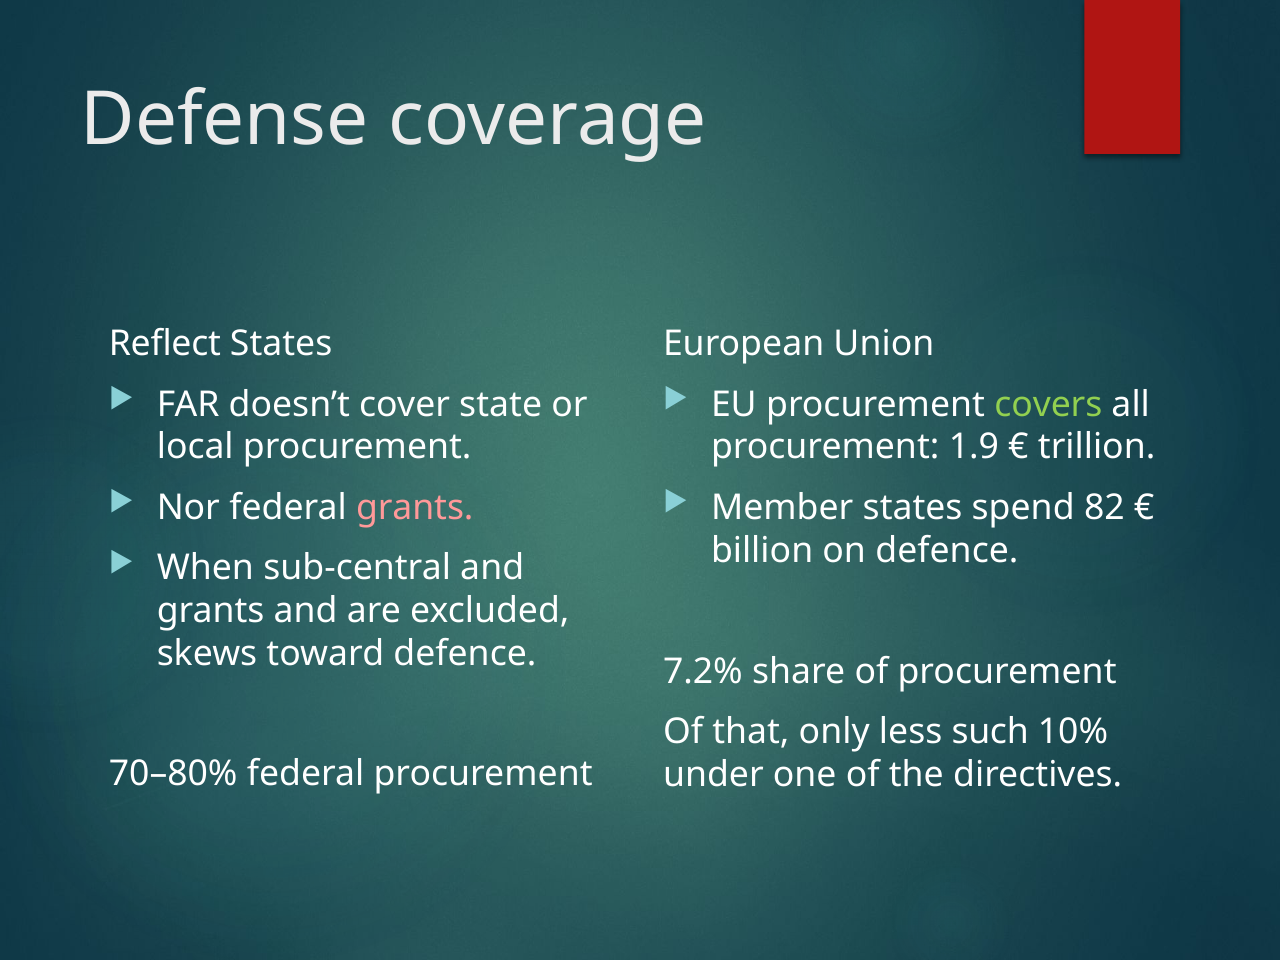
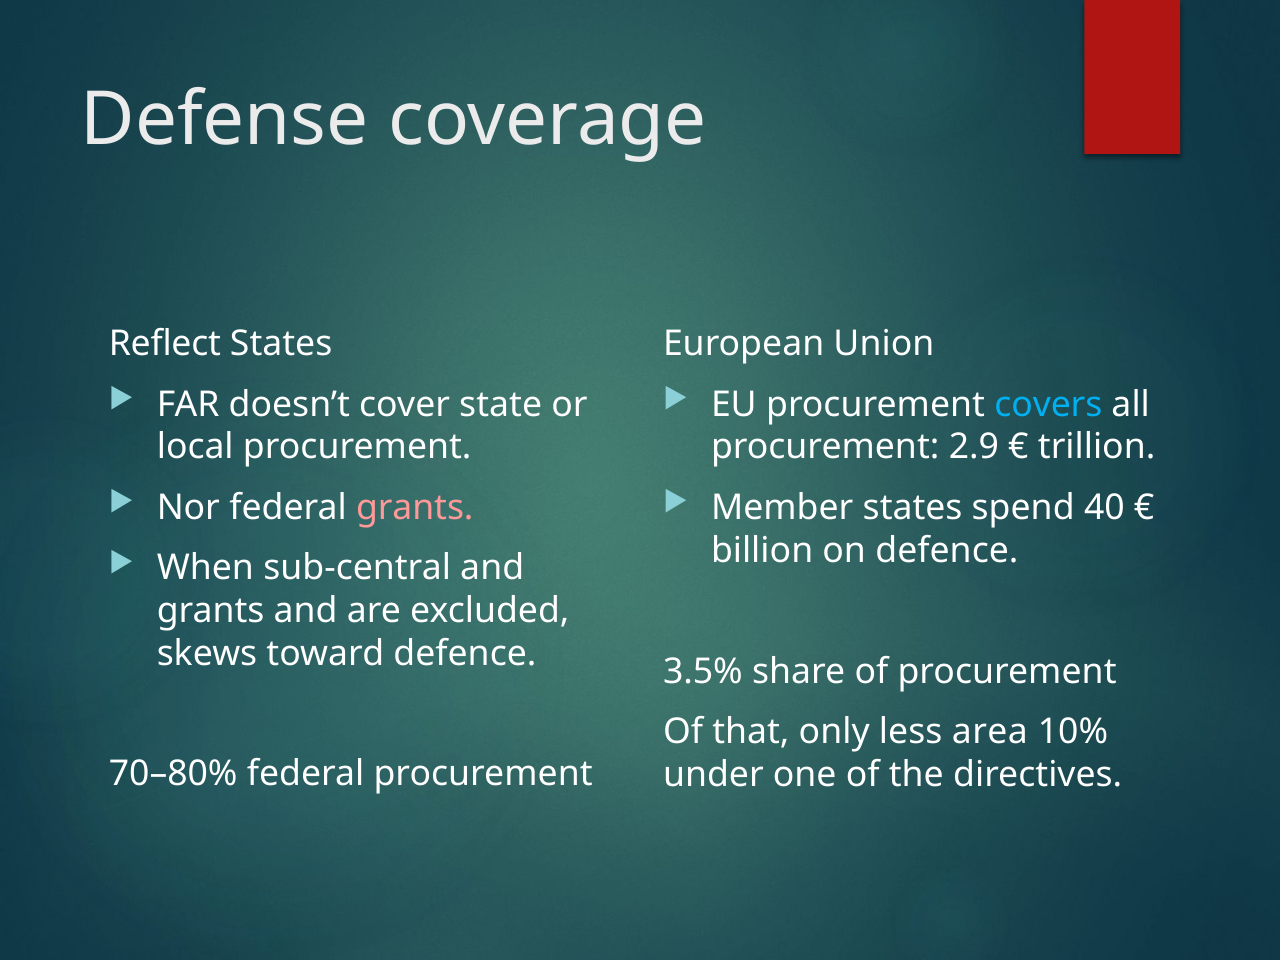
covers colour: light green -> light blue
1.9: 1.9 -> 2.9
82: 82 -> 40
7.2%: 7.2% -> 3.5%
such: such -> area
